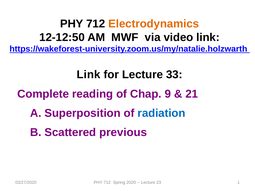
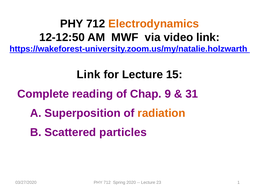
33: 33 -> 15
21: 21 -> 31
radiation colour: blue -> orange
previous: previous -> particles
